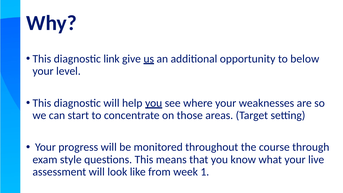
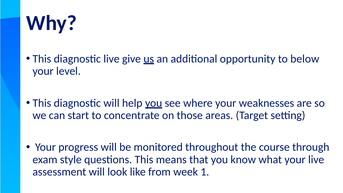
diagnostic link: link -> live
